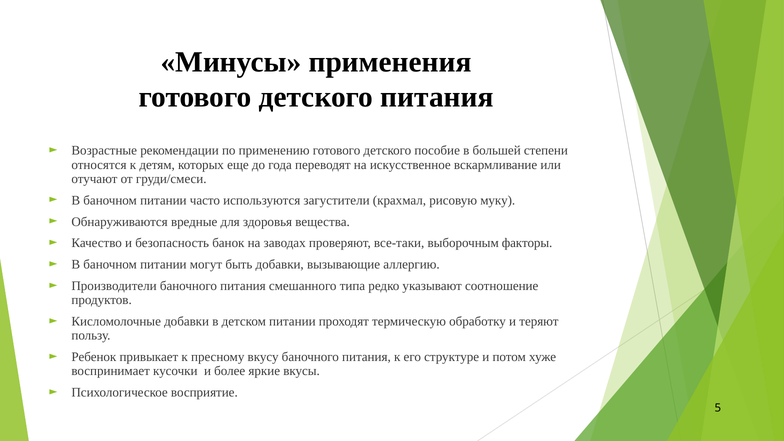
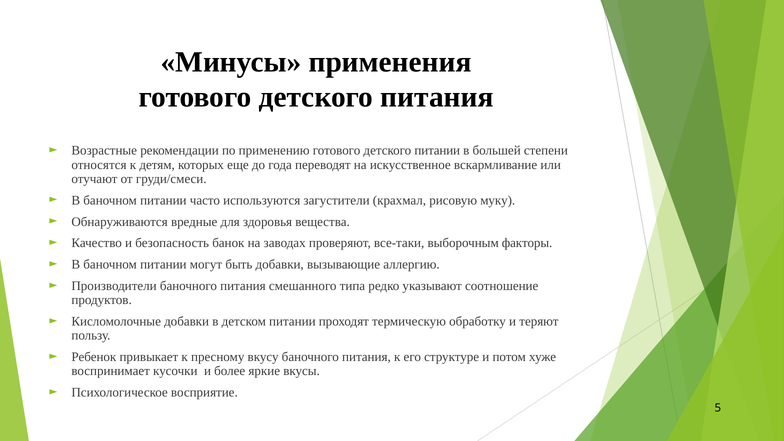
детского пособие: пособие -> питании
